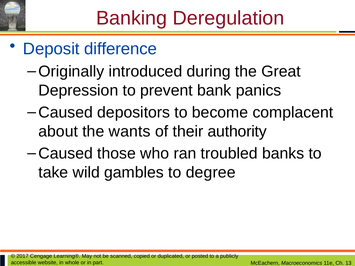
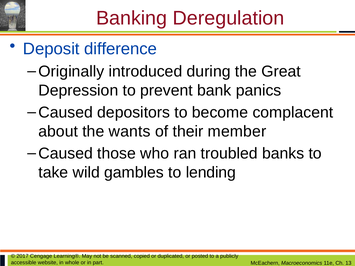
authority: authority -> member
degree: degree -> lending
